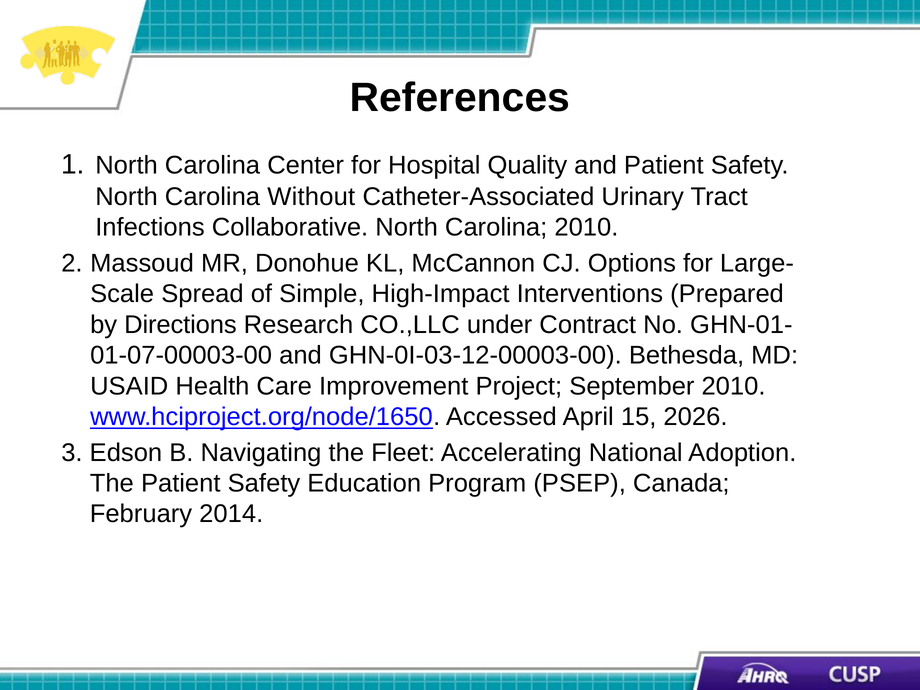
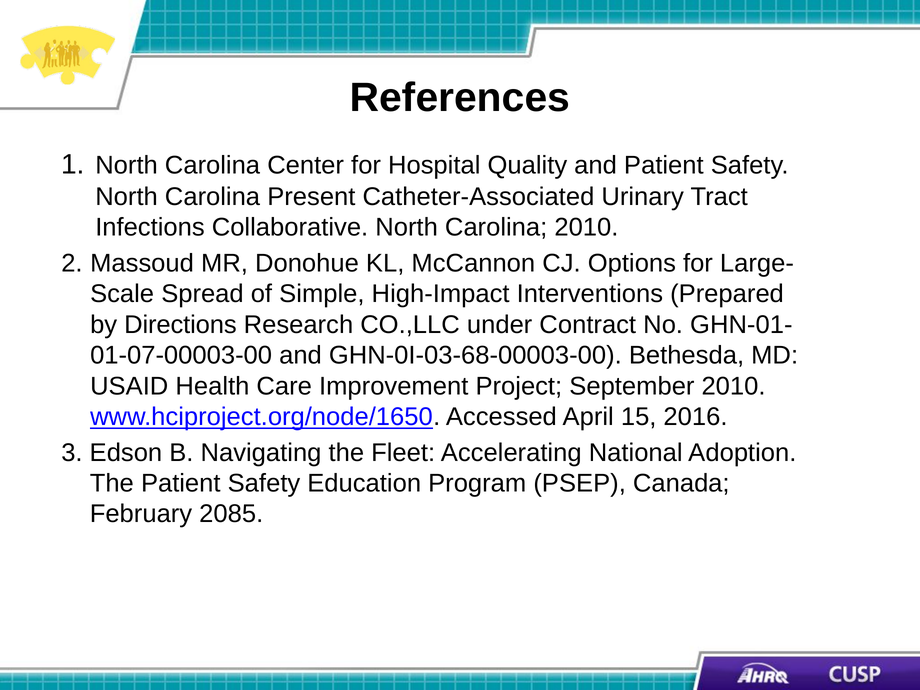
Without: Without -> Present
GHN-0I-03-12-00003-00: GHN-0I-03-12-00003-00 -> GHN-0I-03-68-00003-00
2026: 2026 -> 2016
2014: 2014 -> 2085
